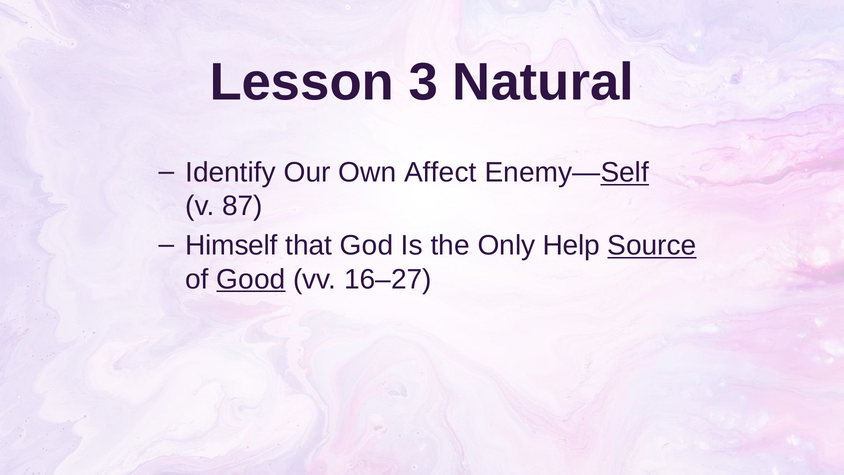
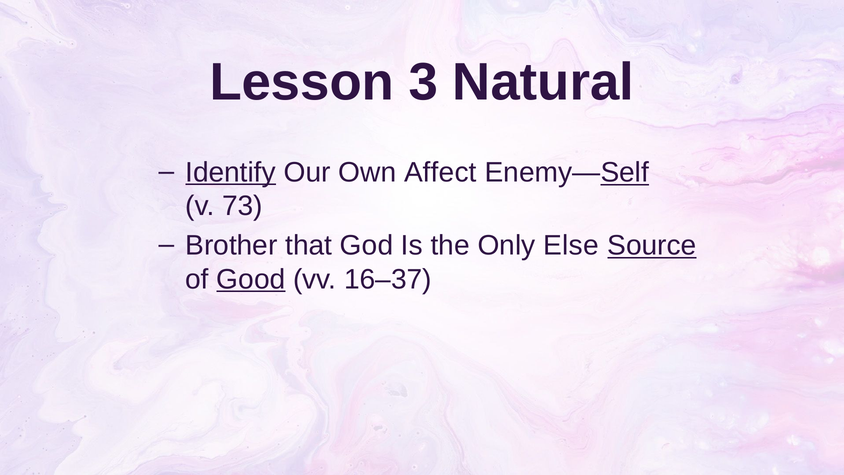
Identify underline: none -> present
87: 87 -> 73
Himself: Himself -> Brother
Help: Help -> Else
16–27: 16–27 -> 16–37
